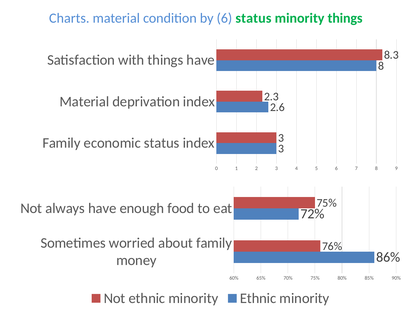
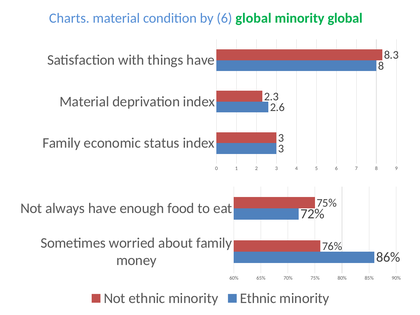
6 status: status -> global
minority things: things -> global
